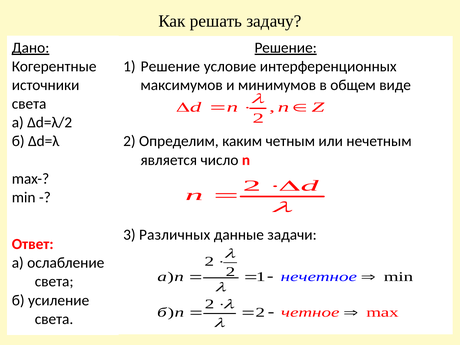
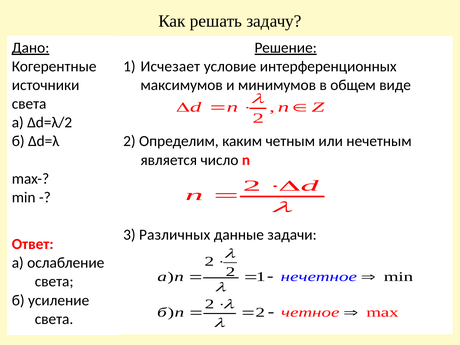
Решение at (170, 66): Решение -> Исчезает
